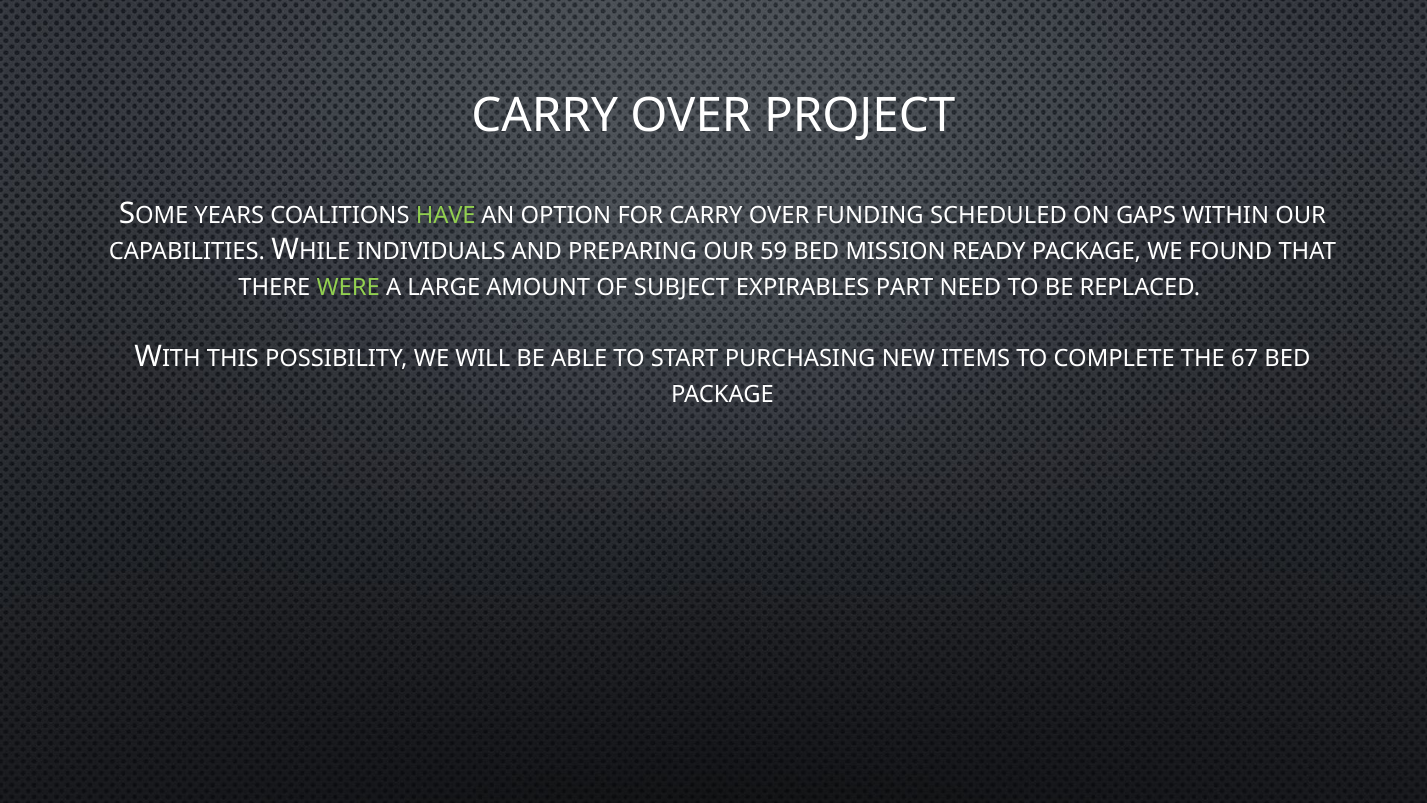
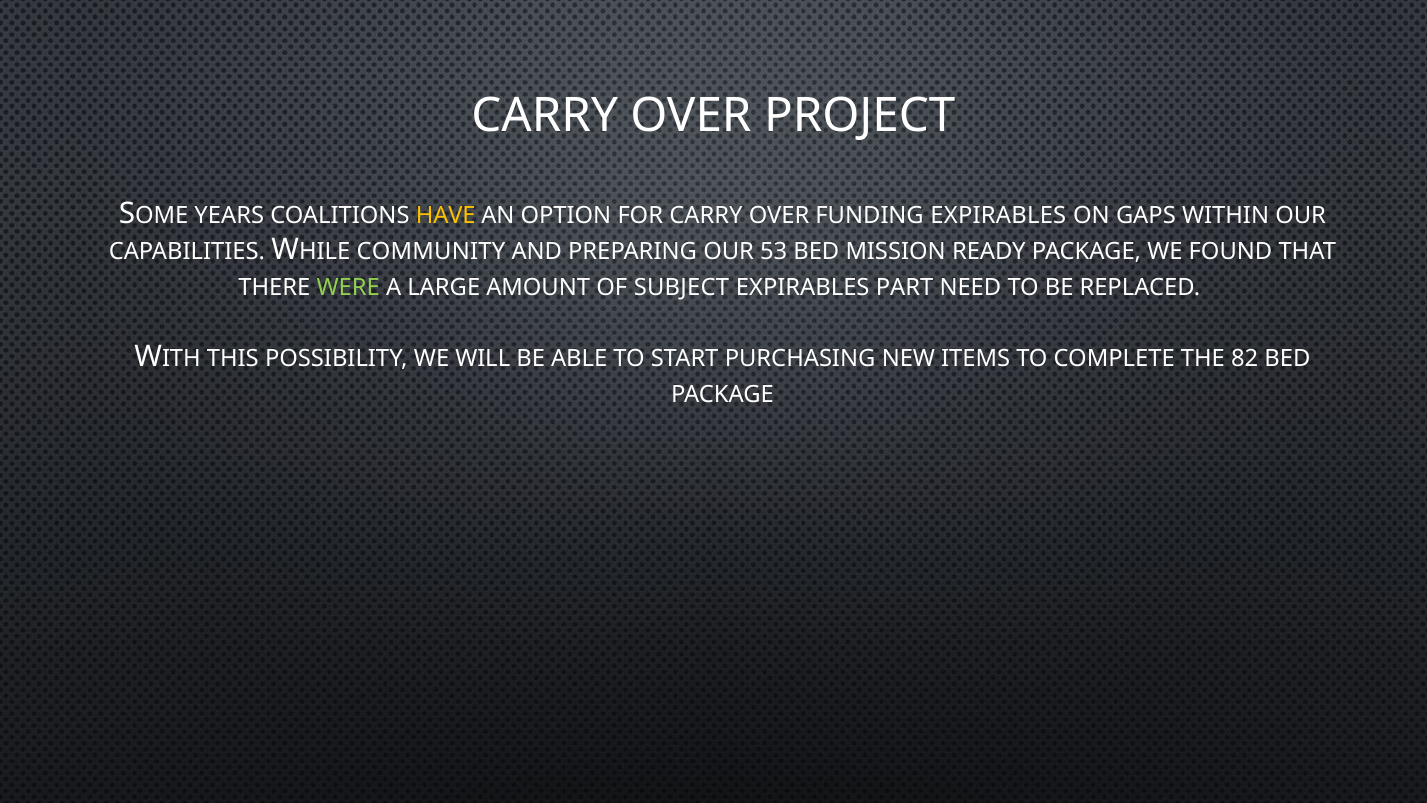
HAVE colour: light green -> yellow
FUNDING SCHEDULED: SCHEDULED -> EXPIRABLES
INDIVIDUALS: INDIVIDUALS -> COMMUNITY
59: 59 -> 53
67: 67 -> 82
